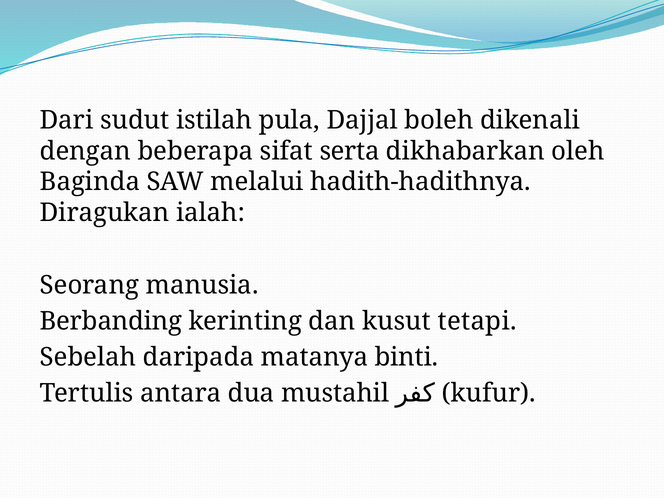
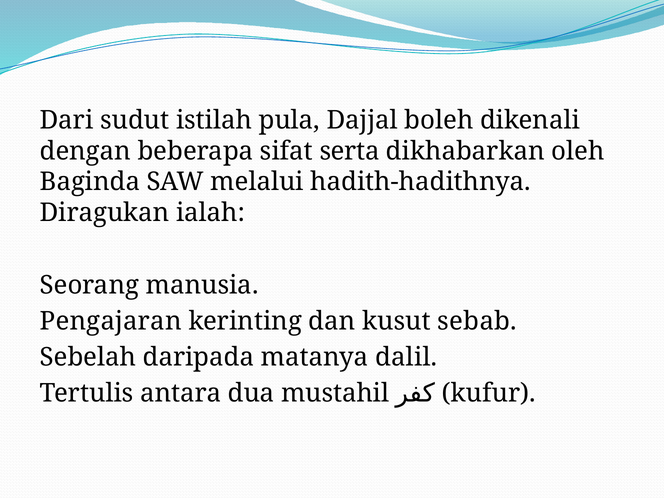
Berbanding: Berbanding -> Pengajaran
tetapi: tetapi -> sebab
binti: binti -> dalil
